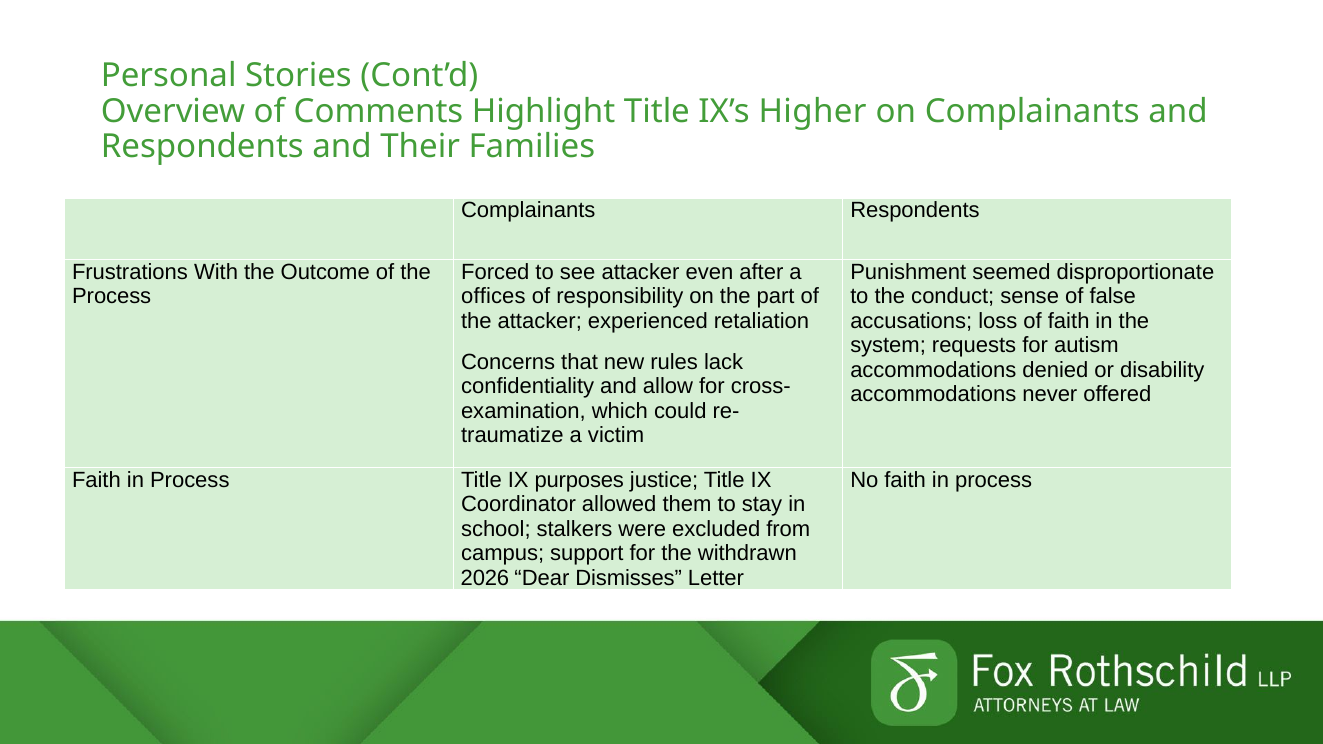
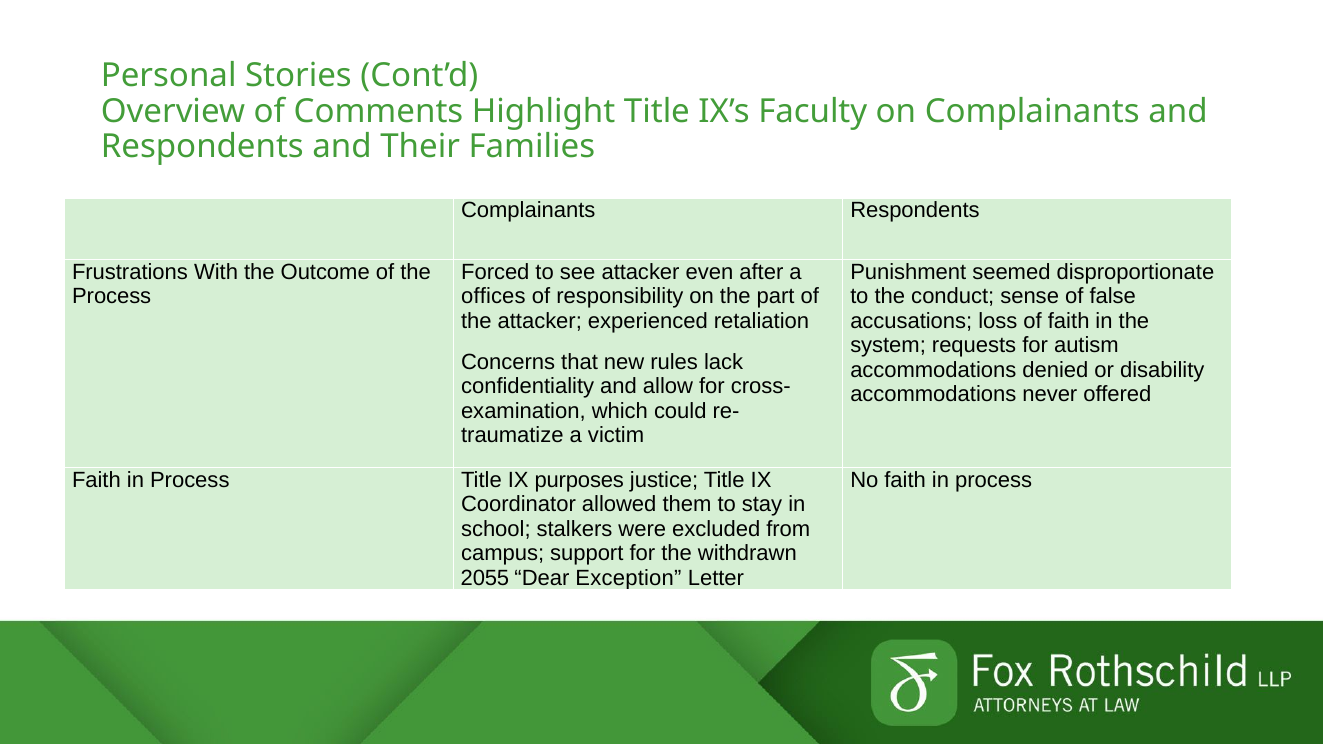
Higher: Higher -> Faculty
2026: 2026 -> 2055
Dismisses: Dismisses -> Exception
